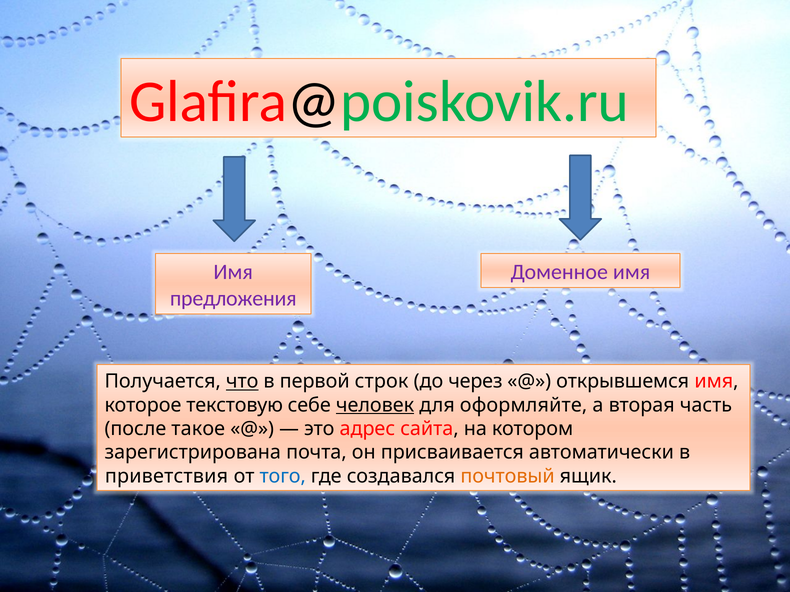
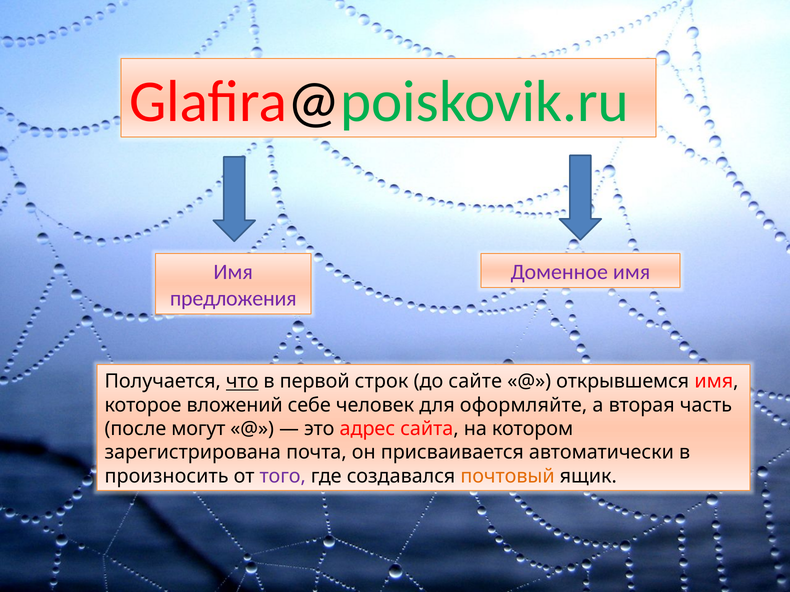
через: через -> сайте
текстовую: текстовую -> вложений
человек underline: present -> none
такое: такое -> могут
приветствия: приветствия -> произносить
того colour: blue -> purple
